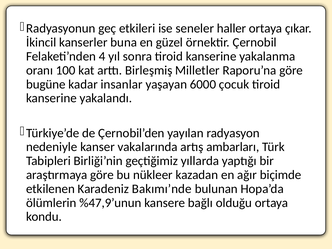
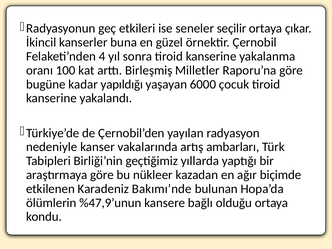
haller: haller -> seçilir
insanlar: insanlar -> yapıldığı
